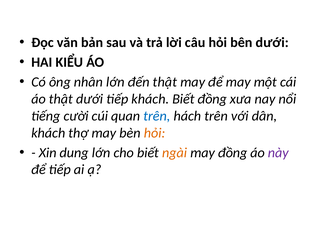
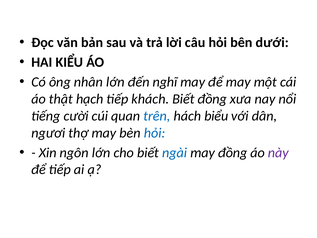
đến thật: thật -> nghĩ
thật dưới: dưới -> hạch
hách trên: trên -> biểu
khách at (48, 133): khách -> ngươi
hỏi at (155, 133) colour: orange -> blue
dung: dung -> ngôn
ngài colour: orange -> blue
